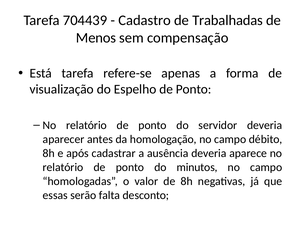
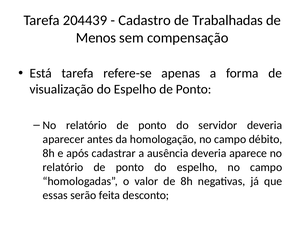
704439: 704439 -> 204439
ponto do minutos: minutos -> espelho
falta: falta -> feita
